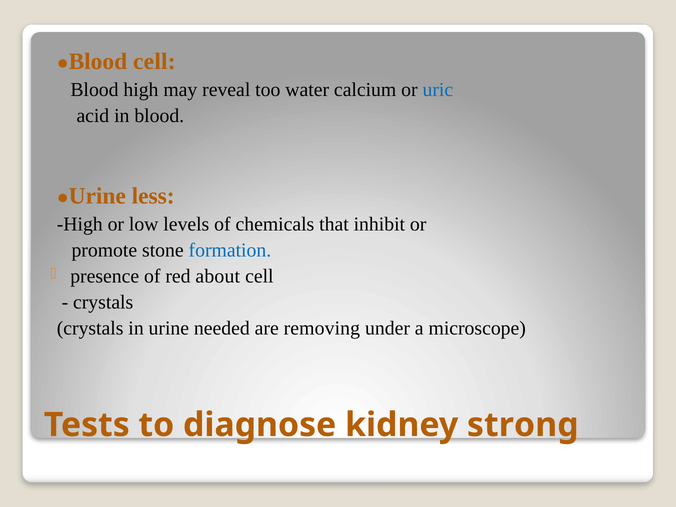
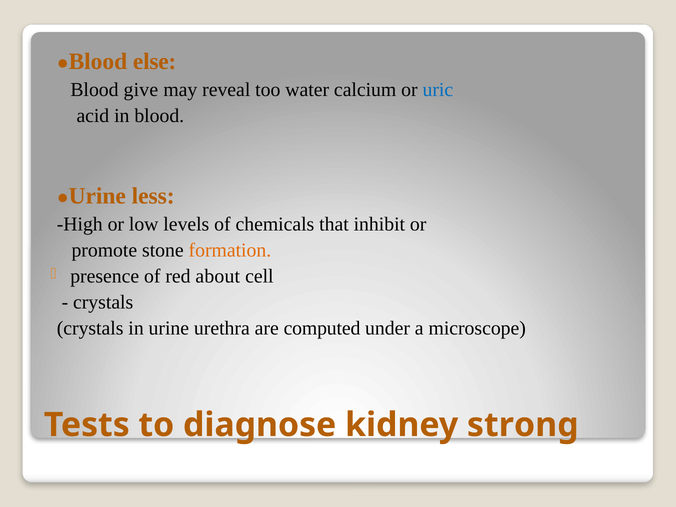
Blood cell: cell -> else
Blood high: high -> give
formation colour: blue -> orange
needed: needed -> urethra
removing: removing -> computed
